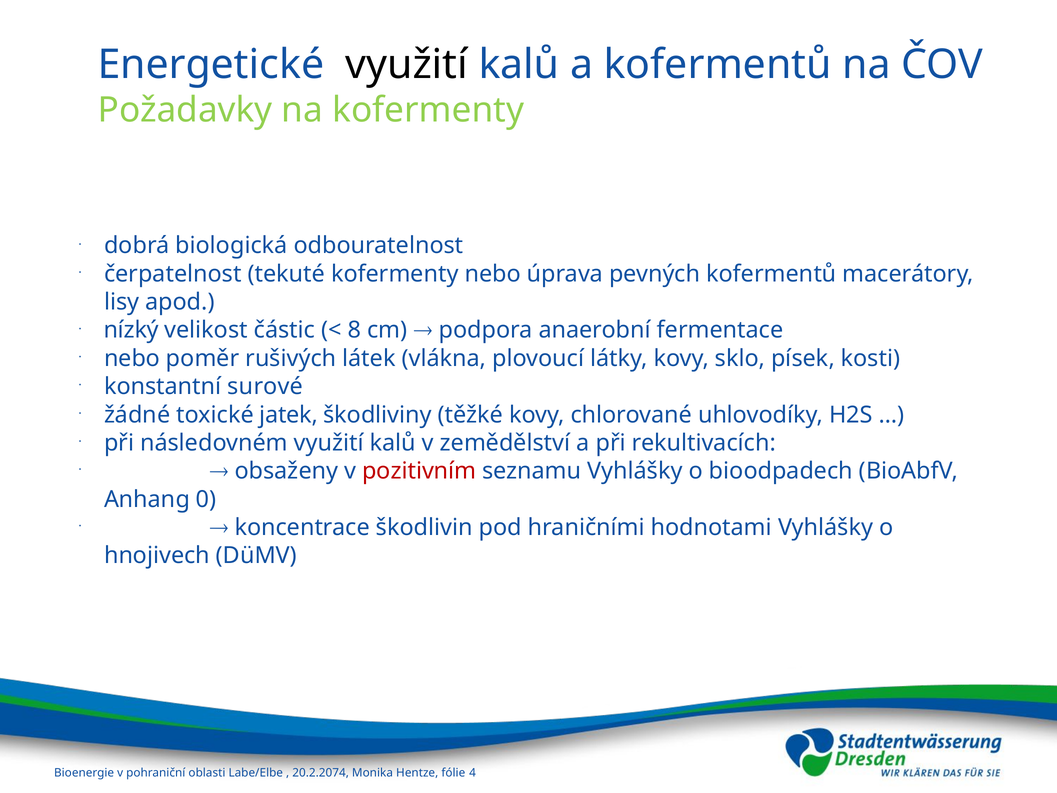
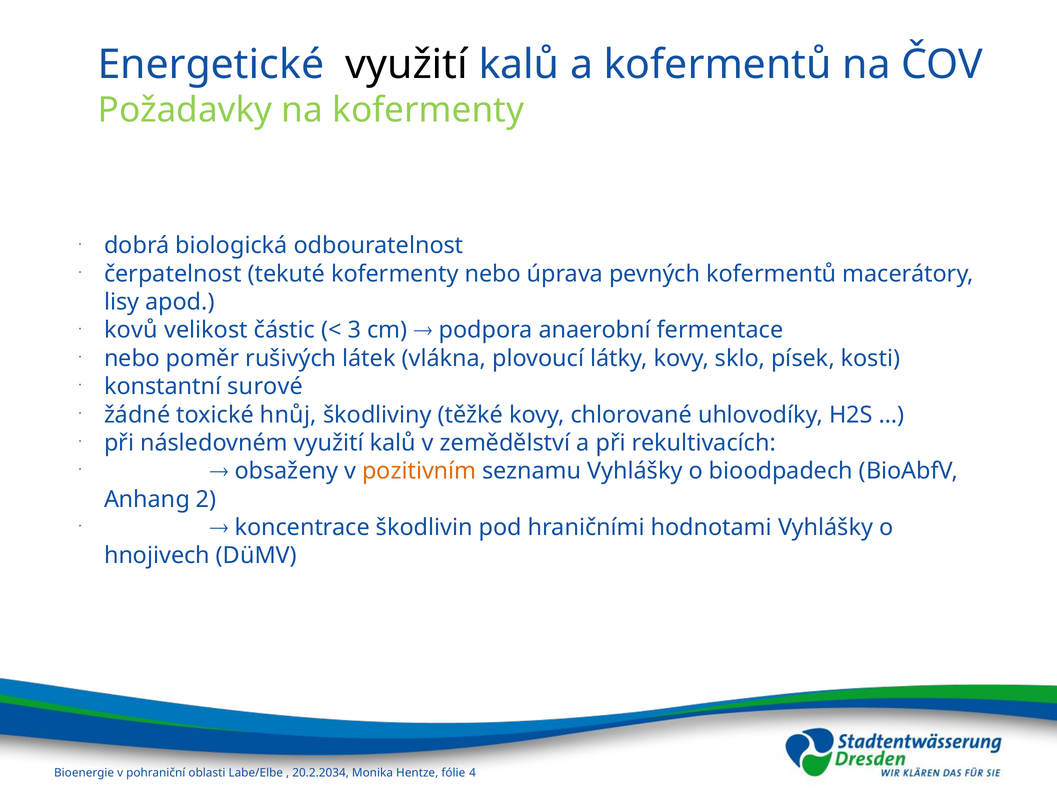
nízký: nízký -> kovů
8: 8 -> 3
jatek: jatek -> hnůj
pozitivním colour: red -> orange
0: 0 -> 2
20.2.2074: 20.2.2074 -> 20.2.2034
